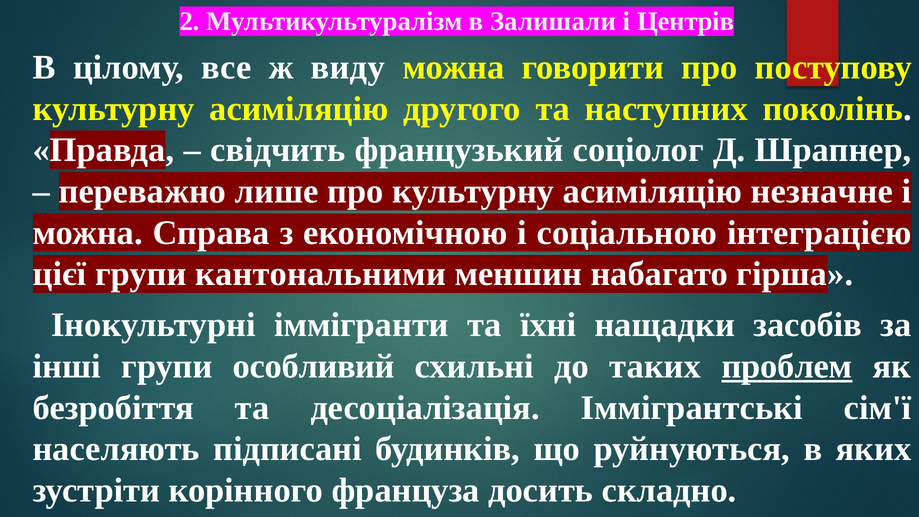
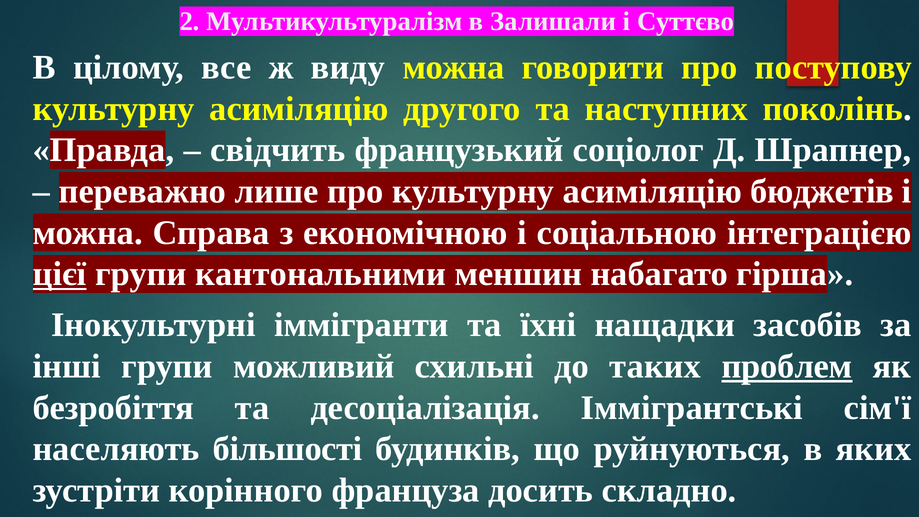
Центрів: Центрів -> Суттєво
незначне: незначне -> бюджетів
цієї underline: none -> present
особливий: особливий -> можливий
підписані: підписані -> більшості
